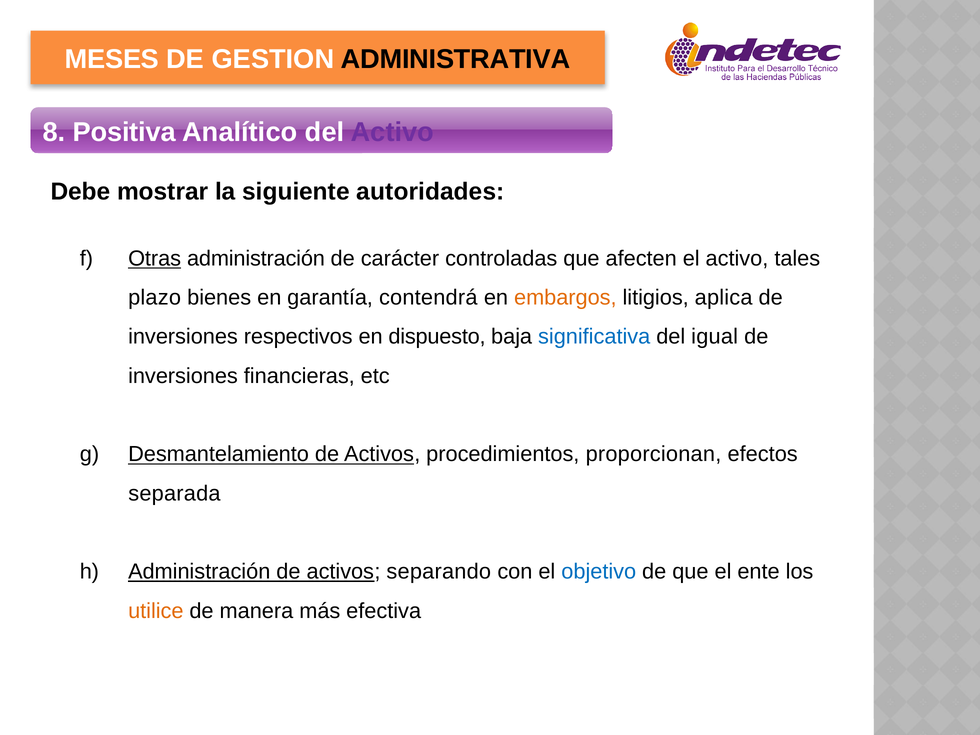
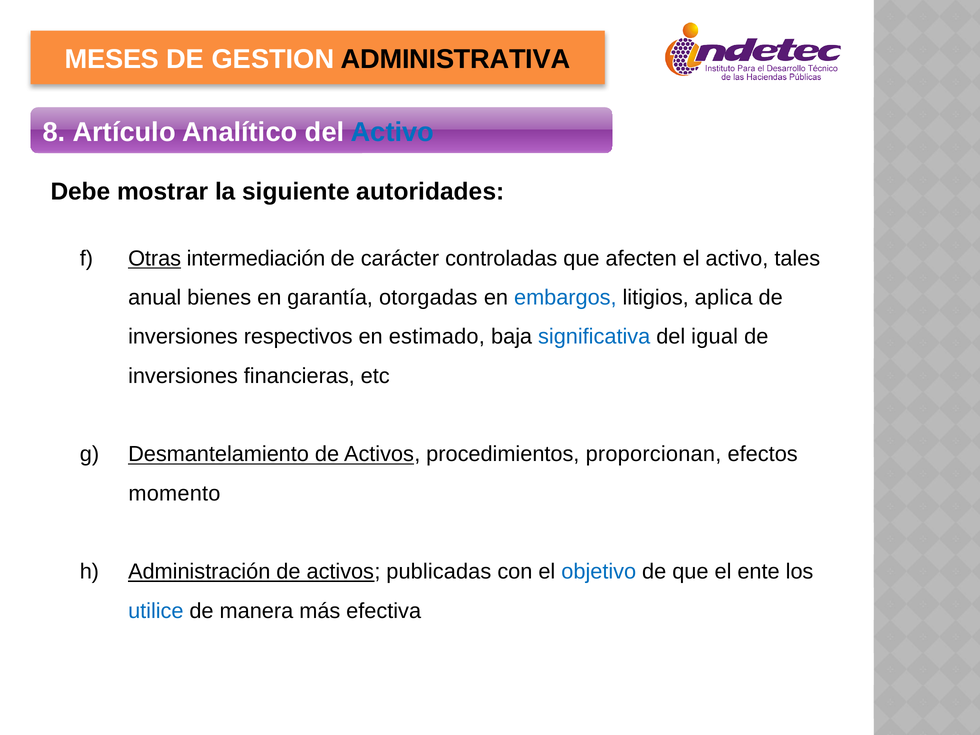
Positiva: Positiva -> Artículo
Activo at (392, 132) colour: purple -> blue
Otras administración: administración -> intermediación
plazo: plazo -> anual
contendrá: contendrá -> otorgadas
embargos colour: orange -> blue
dispuesto: dispuesto -> estimado
separada: separada -> momento
separando: separando -> publicadas
utilice colour: orange -> blue
